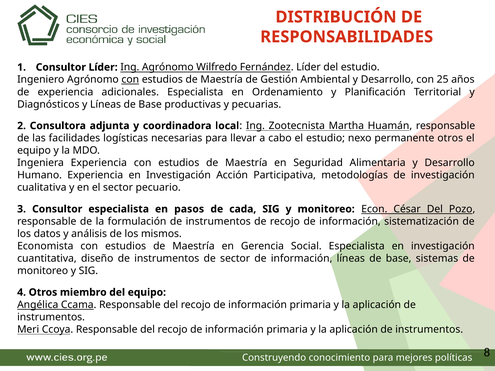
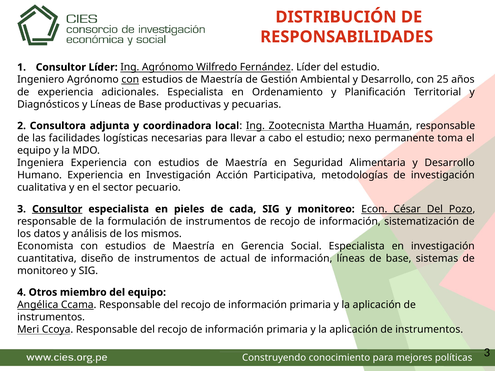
permanente otros: otros -> toma
Consultor at (57, 209) underline: none -> present
pasos: pasos -> pieles
de sector: sector -> actual
8 at (487, 353): 8 -> 3
